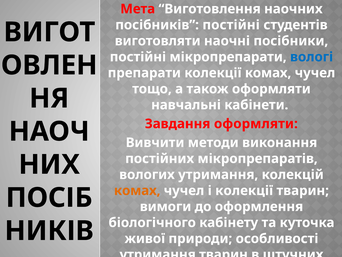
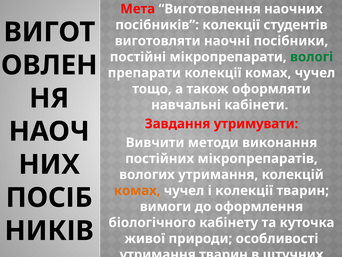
посібників постійні: постійні -> колекції
вологі colour: blue -> green
Завдання оформляти: оформляти -> утримувати
